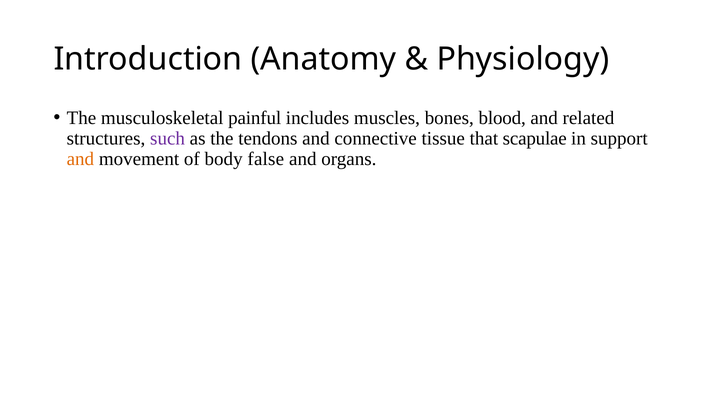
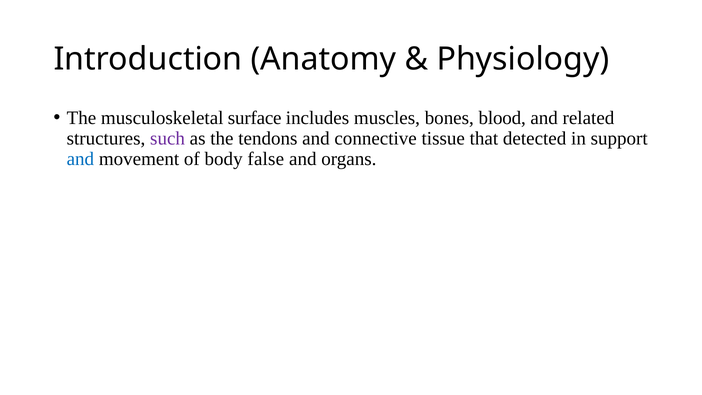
painful: painful -> surface
scapulae: scapulae -> detected
and at (80, 159) colour: orange -> blue
